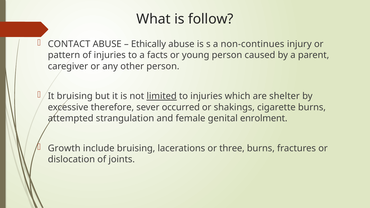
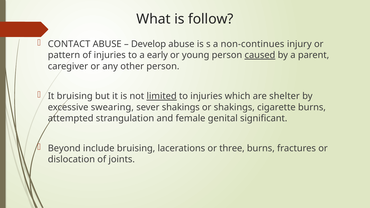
Ethically: Ethically -> Develop
facts: facts -> early
caused underline: none -> present
therefore: therefore -> swearing
sever occurred: occurred -> shakings
enrolment: enrolment -> significant
Growth: Growth -> Beyond
